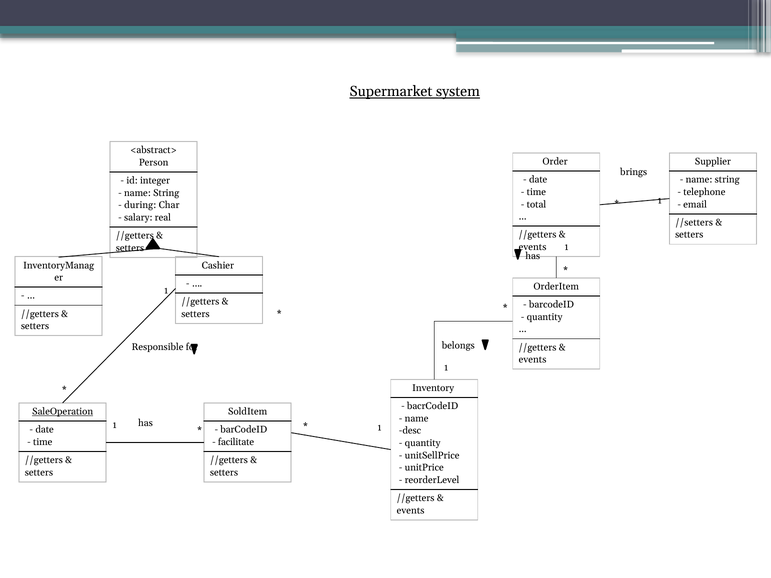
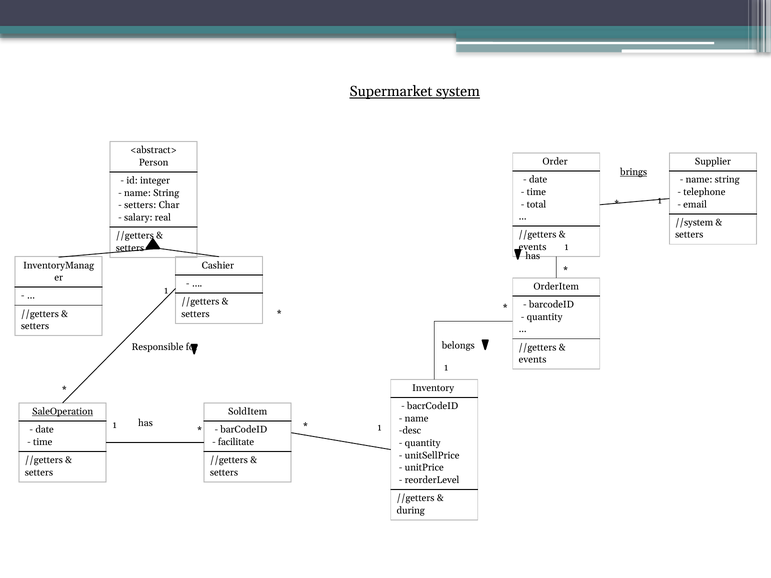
brings underline: none -> present
during at (140, 205): during -> setters
//setters: //setters -> //system
events at (411, 511): events -> during
